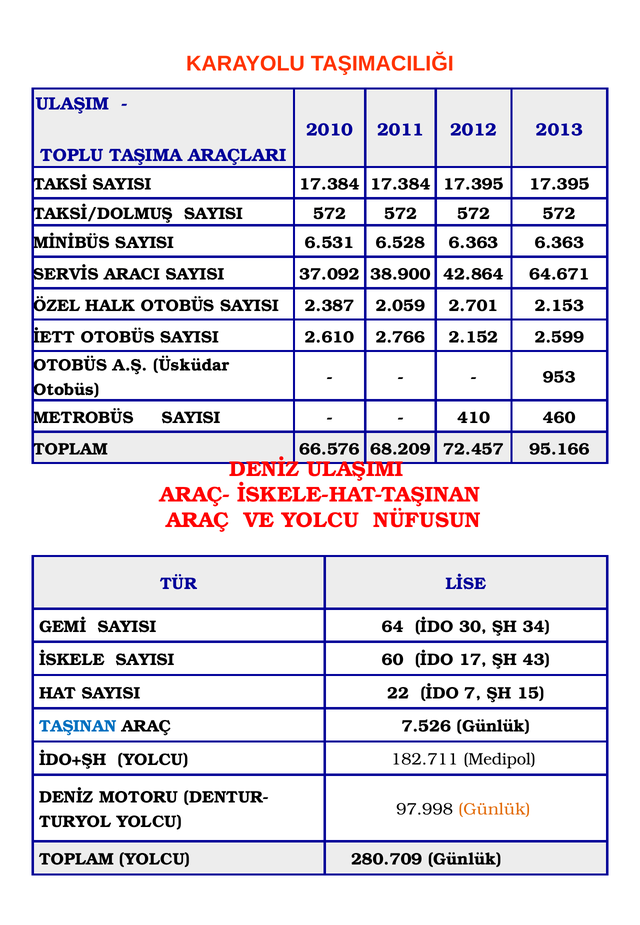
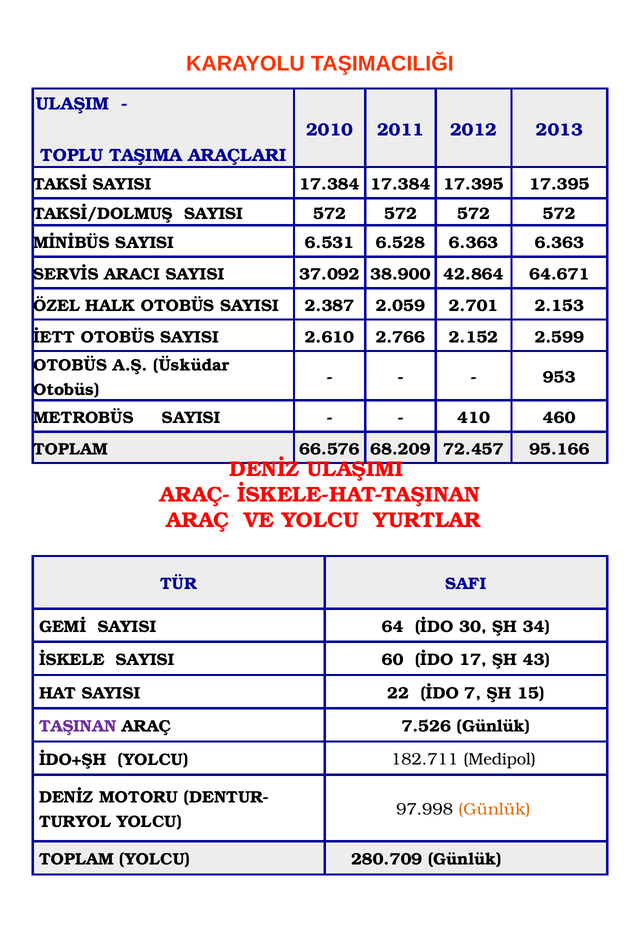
NÜFUSUN: NÜFUSUN -> YURTLAR
LİSE: LİSE -> SAFI
TAŞINAN colour: blue -> purple
